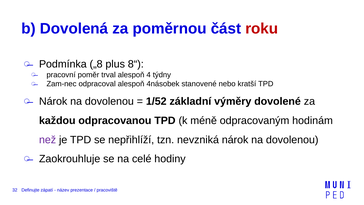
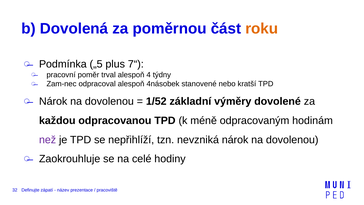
roku colour: red -> orange
„8: „8 -> „5
8“: 8“ -> 7“
